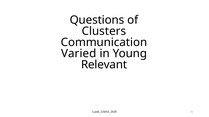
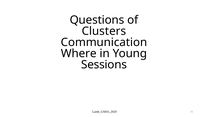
Varied: Varied -> Where
Relevant: Relevant -> Sessions
